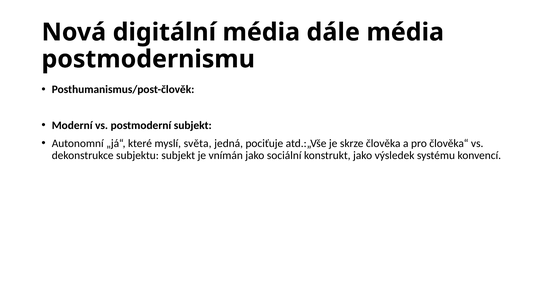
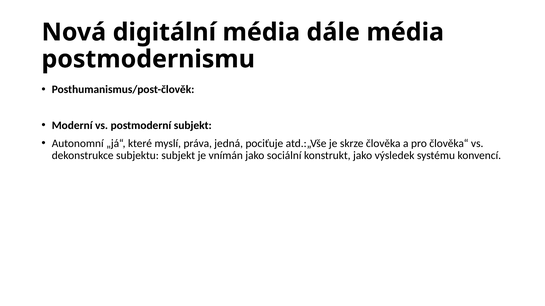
světa: světa -> práva
